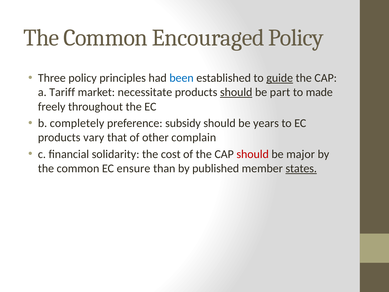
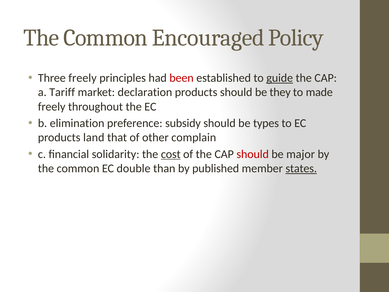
Three policy: policy -> freely
been colour: blue -> red
necessitate: necessitate -> declaration
should at (236, 92) underline: present -> none
part: part -> they
completely: completely -> elimination
years: years -> types
vary: vary -> land
cost underline: none -> present
ensure: ensure -> double
